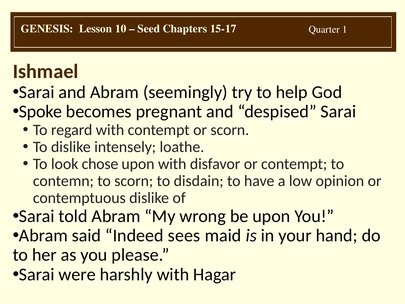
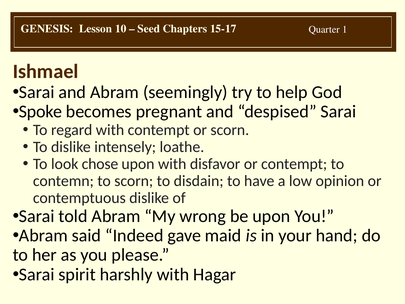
sees: sees -> gave
were: were -> spirit
